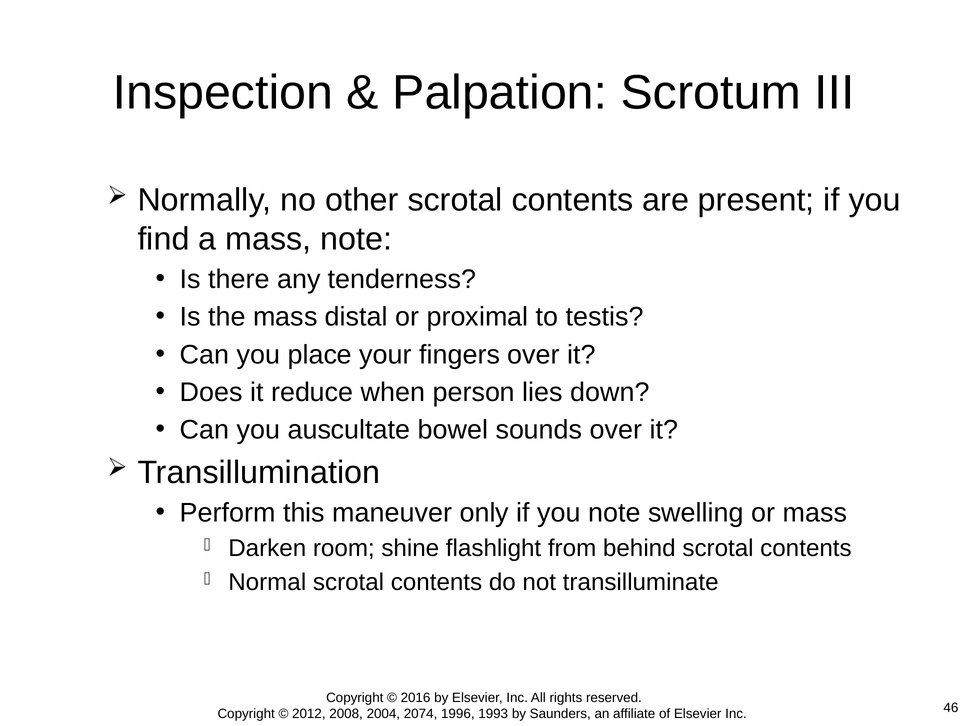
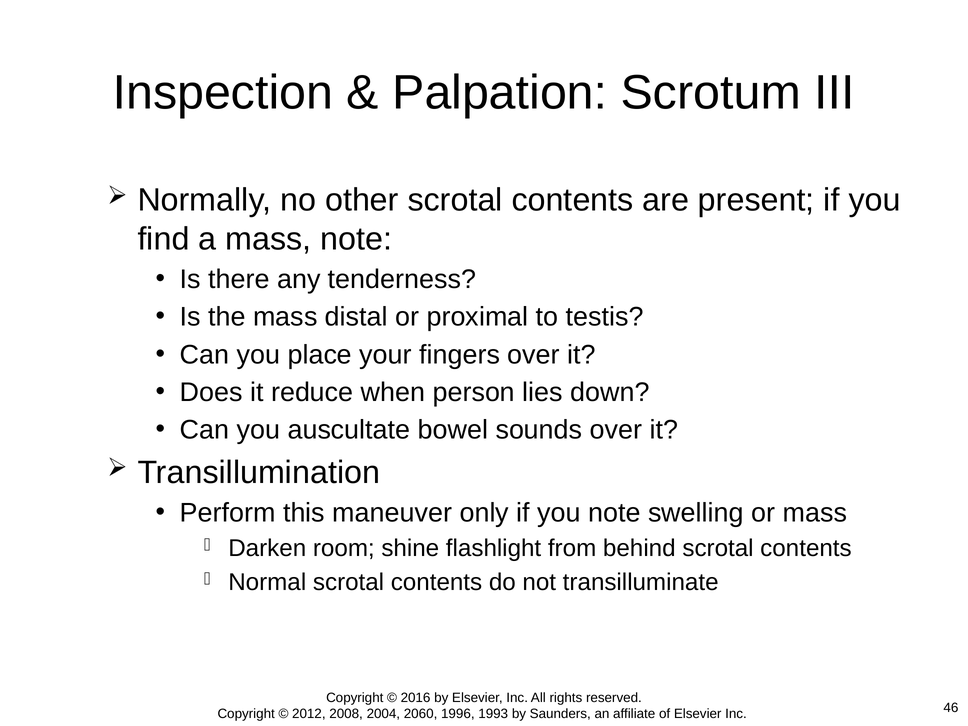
2074: 2074 -> 2060
